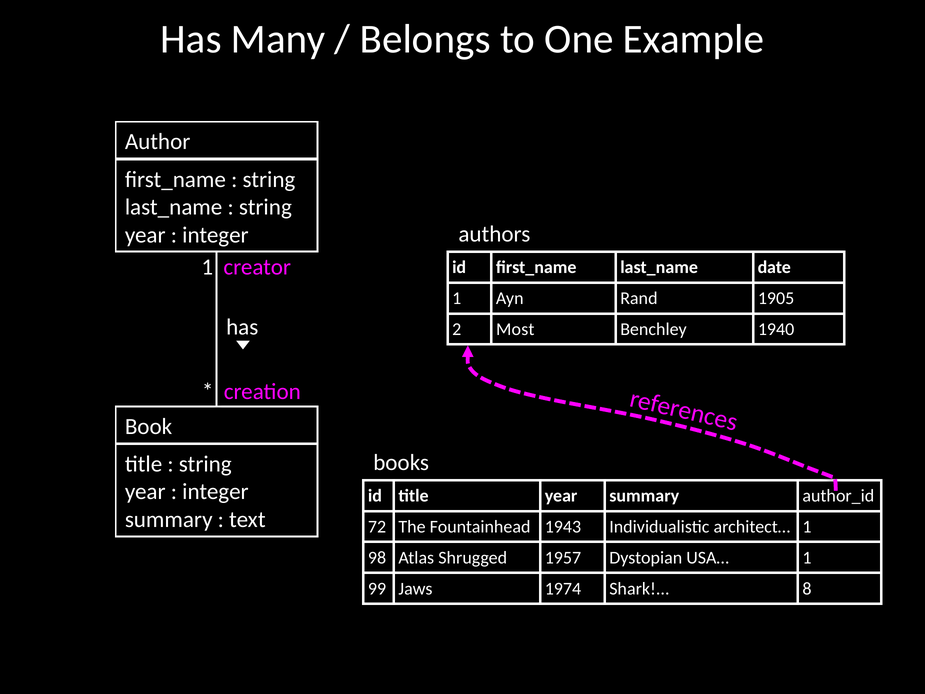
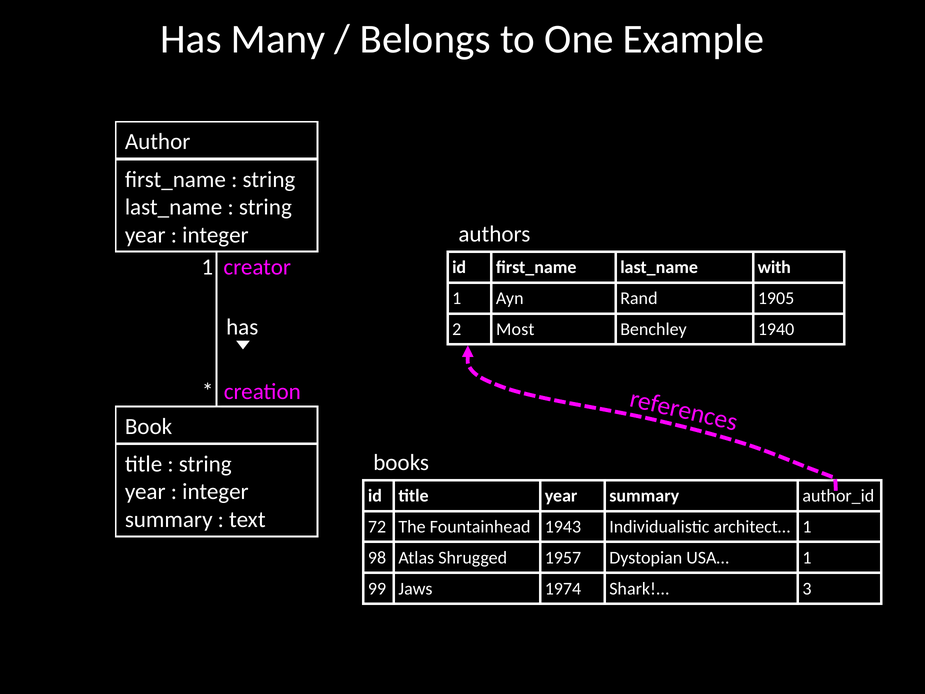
date: date -> with
8: 8 -> 3
